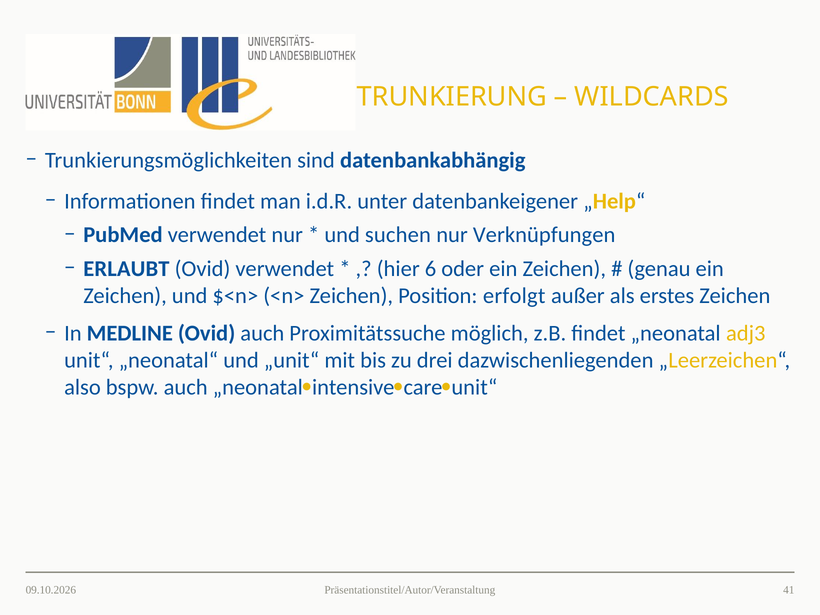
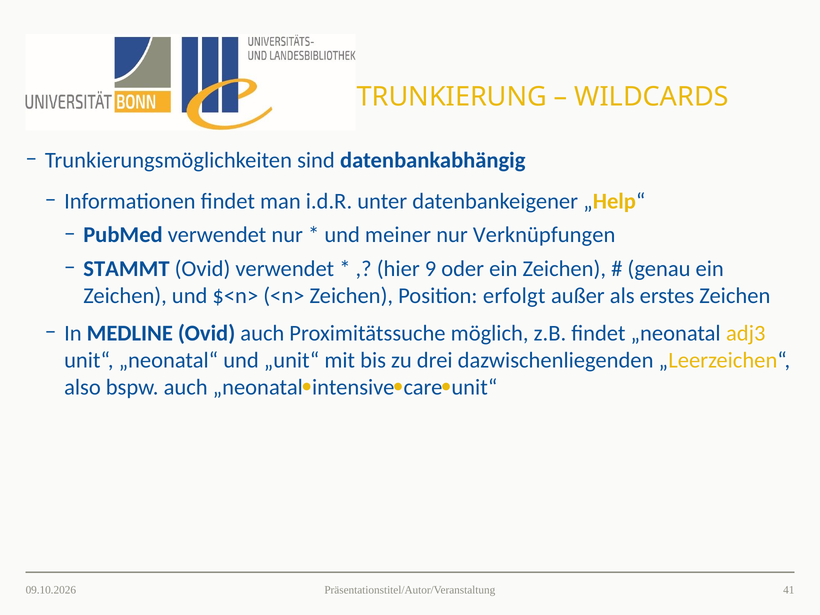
suchen: suchen -> meiner
ERLAUBT: ERLAUBT -> STAMMT
6: 6 -> 9
